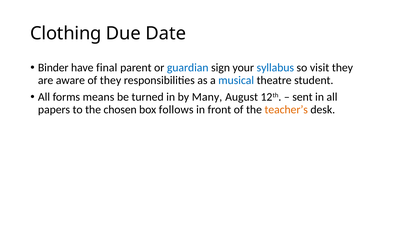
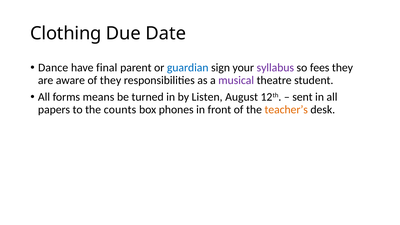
Binder: Binder -> Dance
syllabus colour: blue -> purple
visit: visit -> fees
musical colour: blue -> purple
Many: Many -> Listen
chosen: chosen -> counts
follows: follows -> phones
